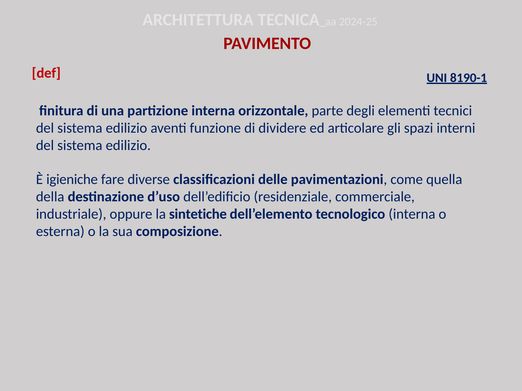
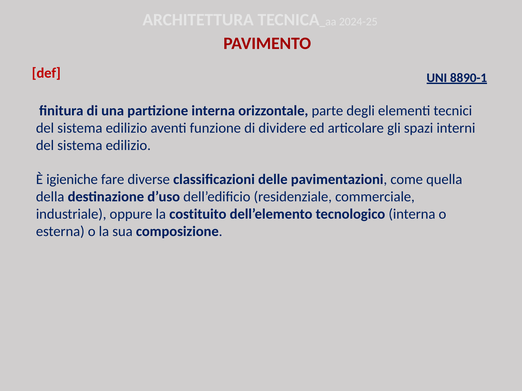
8190-1: 8190-1 -> 8890-1
sintetiche: sintetiche -> costituito
